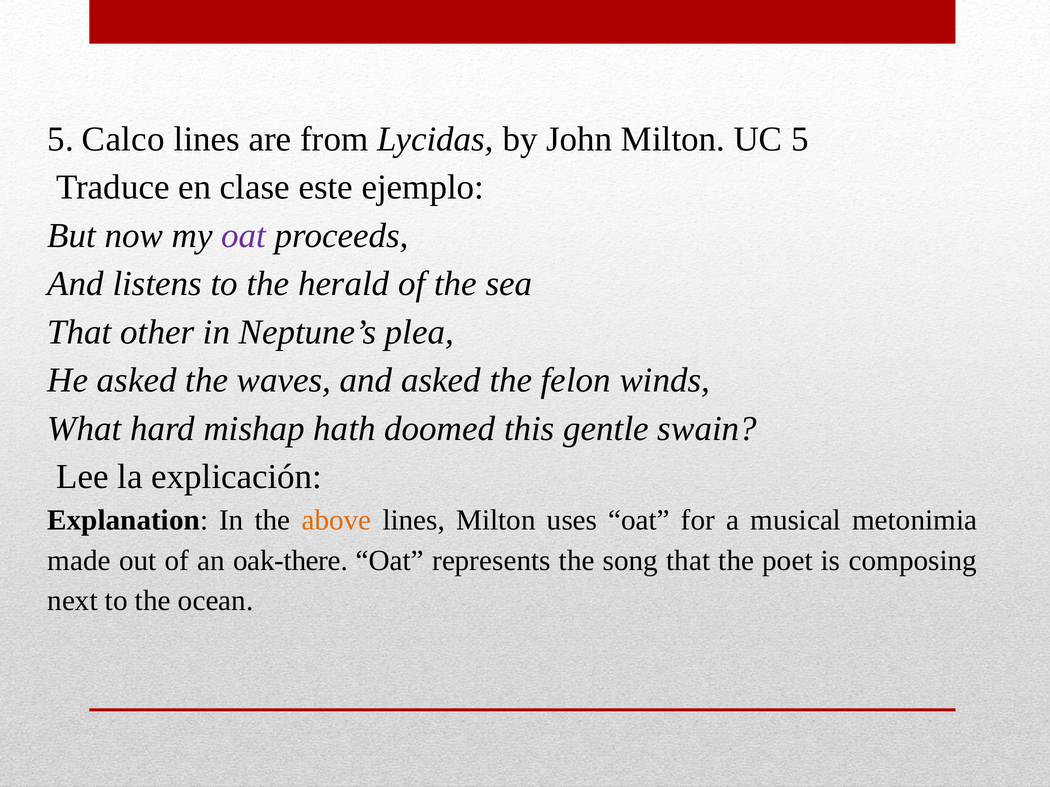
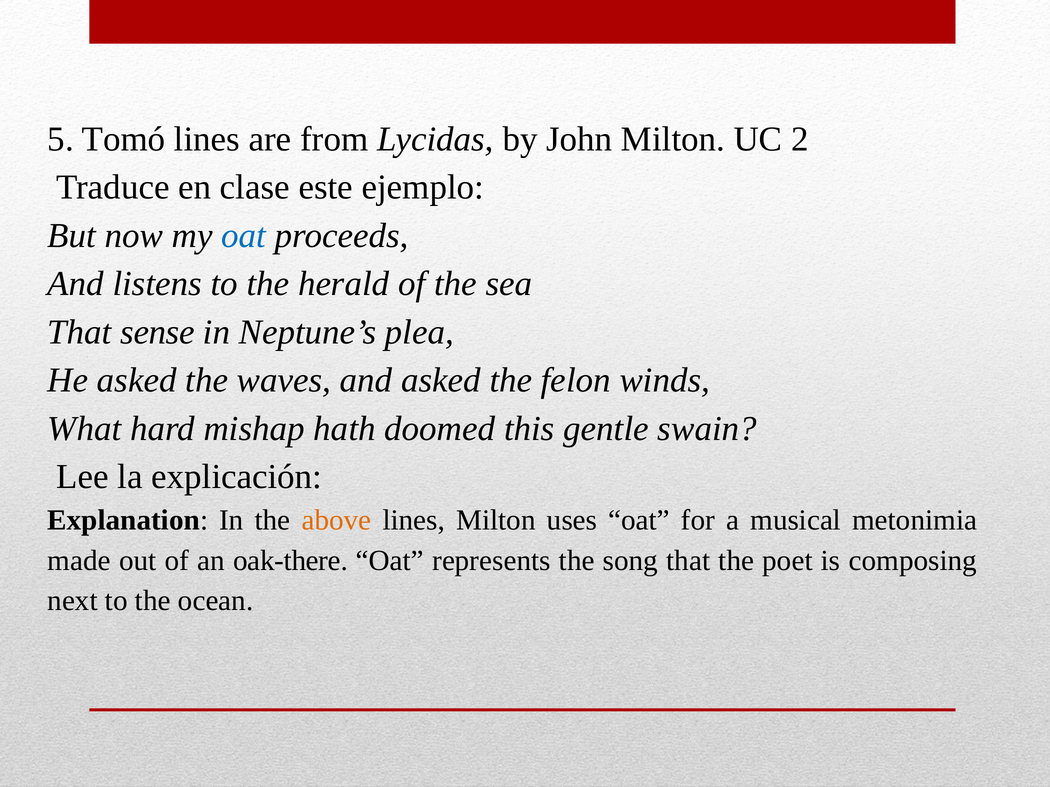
Calco: Calco -> Tomó
UC 5: 5 -> 2
oat at (244, 236) colour: purple -> blue
other: other -> sense
